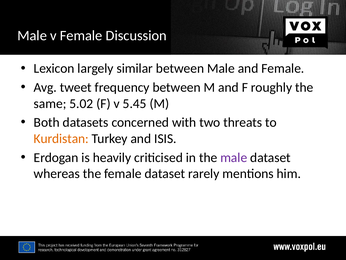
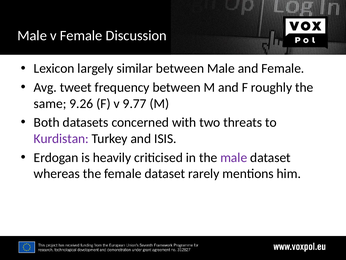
5.02: 5.02 -> 9.26
5.45: 5.45 -> 9.77
Kurdistan colour: orange -> purple
